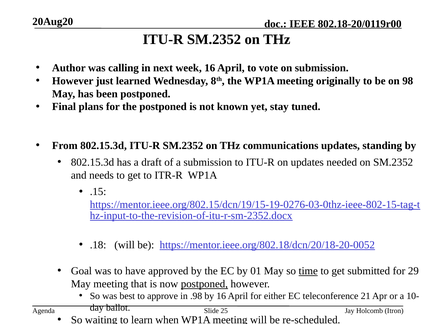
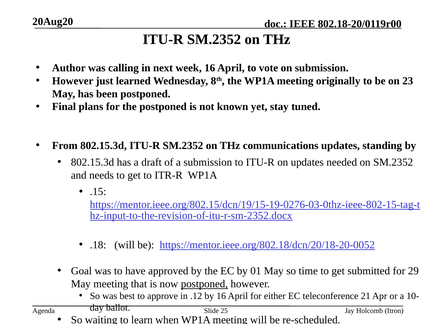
98: 98 -> 23
time underline: present -> none
.98: .98 -> .12
